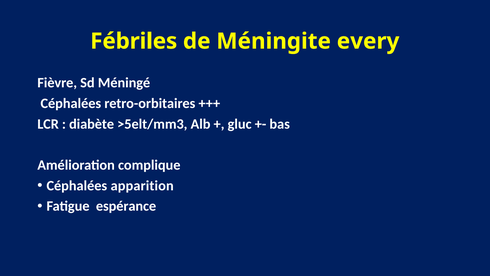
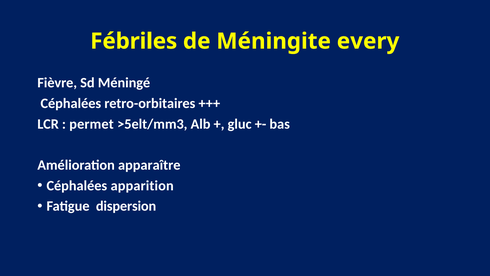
diabète: diabète -> permet
complique: complique -> apparaître
espérance: espérance -> dispersion
